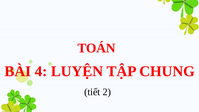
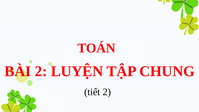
BÀI 4: 4 -> 2
